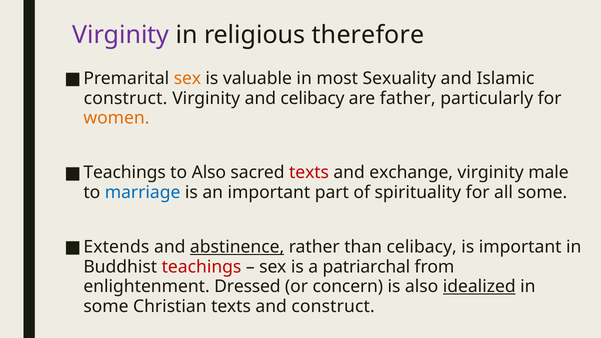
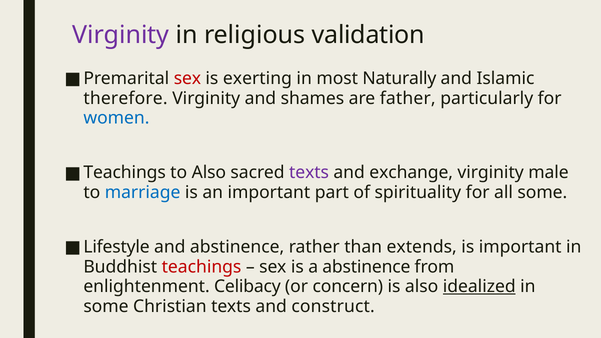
therefore: therefore -> validation
sex at (187, 78) colour: orange -> red
valuable: valuable -> exerting
Sexuality: Sexuality -> Naturally
construct at (126, 98): construct -> therefore
and celibacy: celibacy -> shames
women colour: orange -> blue
texts at (309, 173) colour: red -> purple
Extends: Extends -> Lifestyle
abstinence at (237, 247) underline: present -> none
than celibacy: celibacy -> extends
a patriarchal: patriarchal -> abstinence
Dressed: Dressed -> Celibacy
